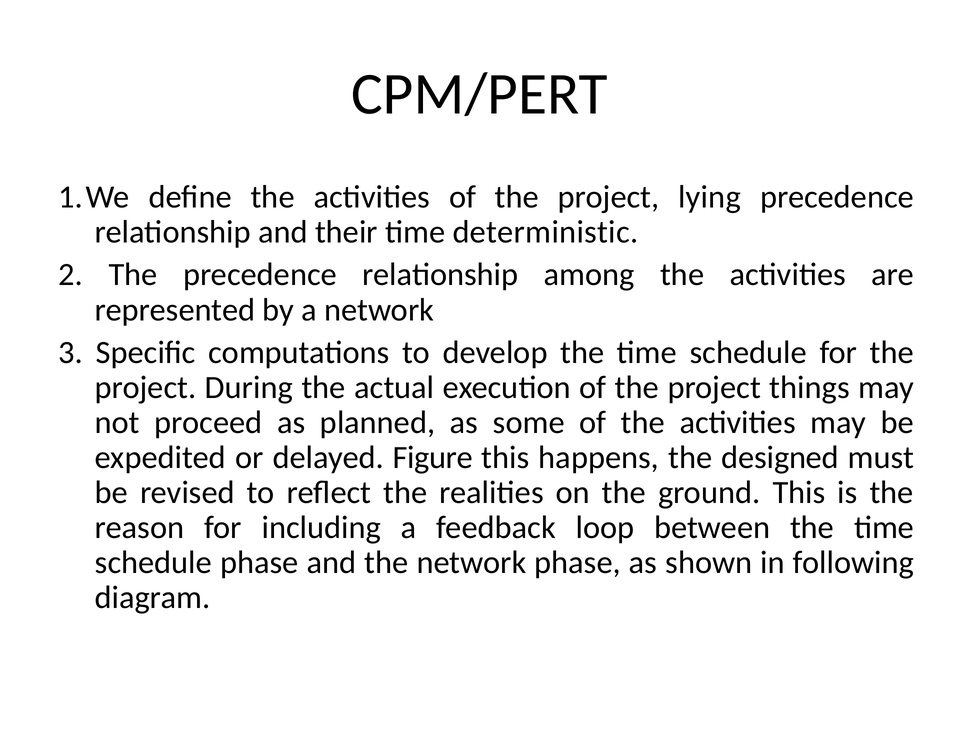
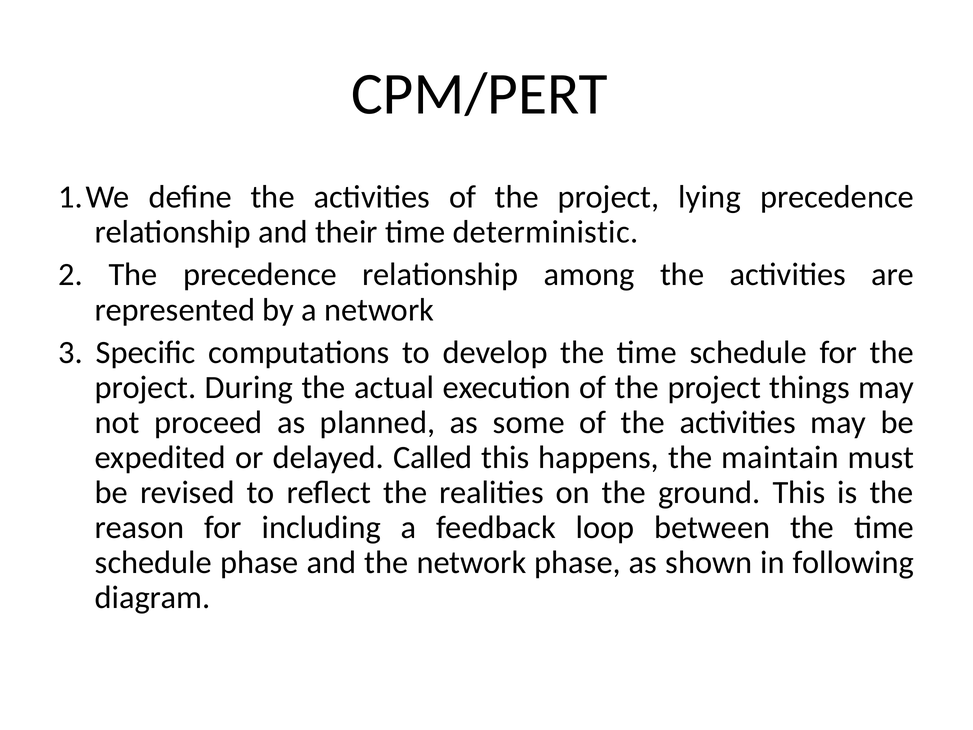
Figure: Figure -> Called
designed: designed -> maintain
